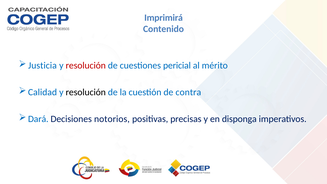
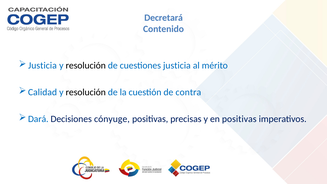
Imprimirá: Imprimirá -> Decretará
resolución at (86, 66) colour: red -> black
cuestiones pericial: pericial -> justicia
notorios: notorios -> cónyuge
en disponga: disponga -> positivas
